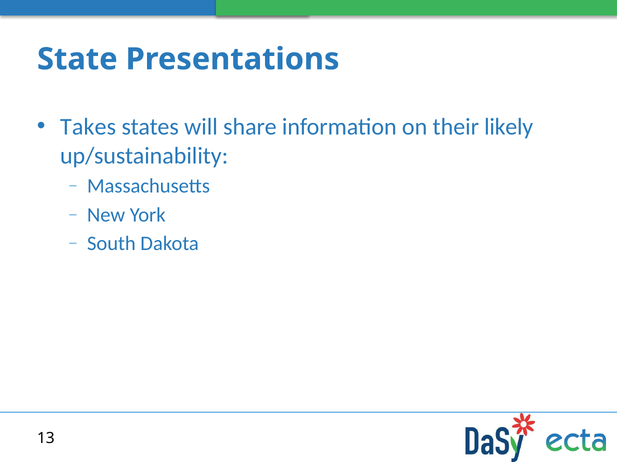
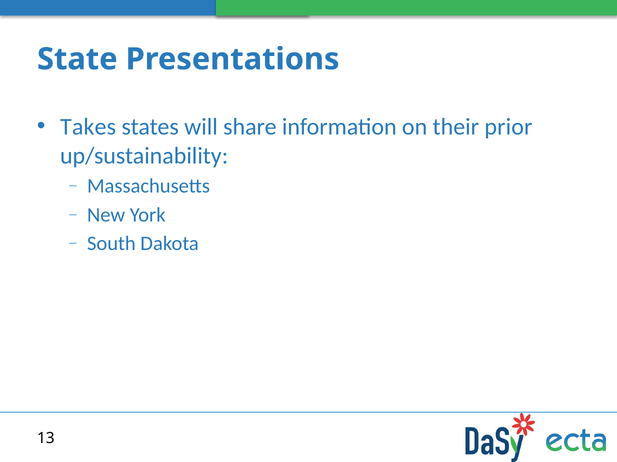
likely: likely -> prior
